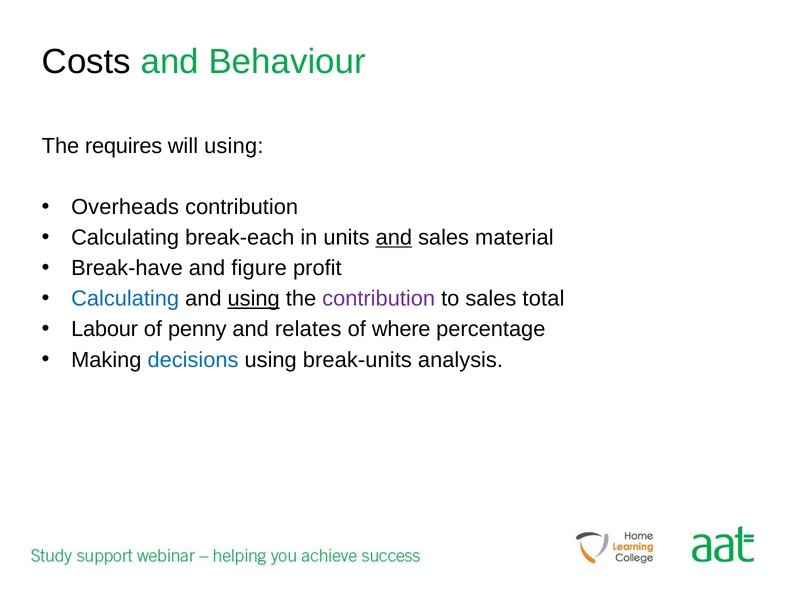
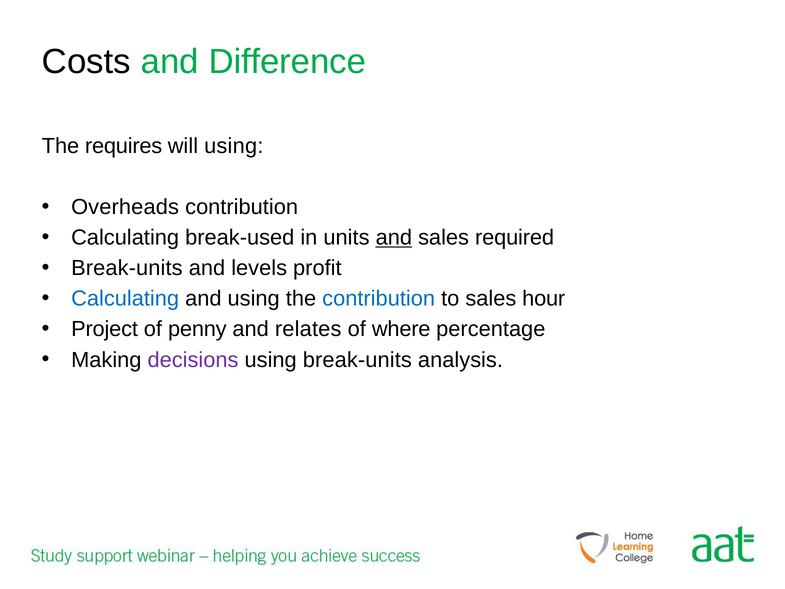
Behaviour: Behaviour -> Difference
break-each: break-each -> break-used
material: material -> required
Break-have at (127, 268): Break-have -> Break-units
figure: figure -> levels
using at (254, 299) underline: present -> none
contribution at (379, 299) colour: purple -> blue
total: total -> hour
Labour: Labour -> Project
decisions colour: blue -> purple
